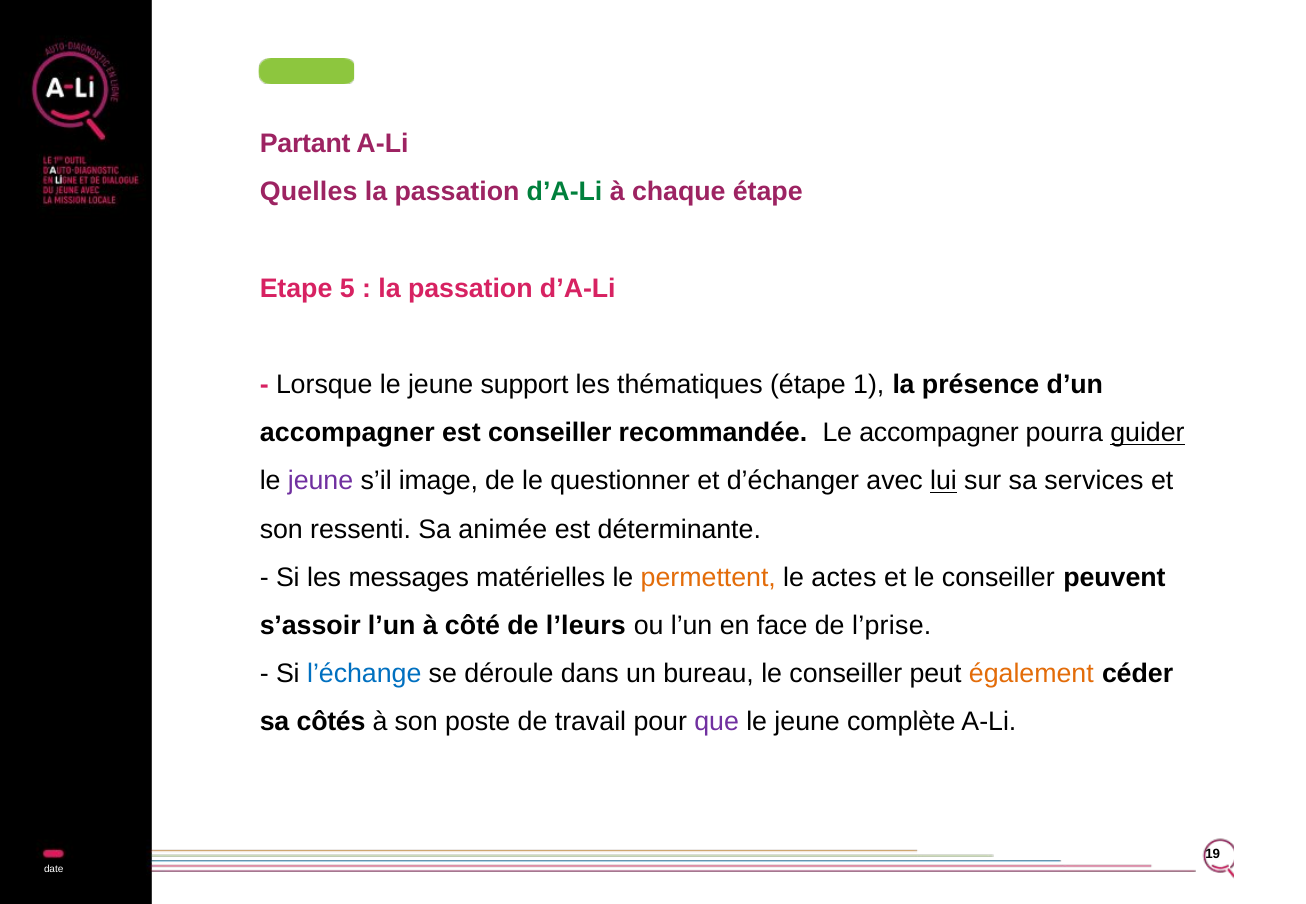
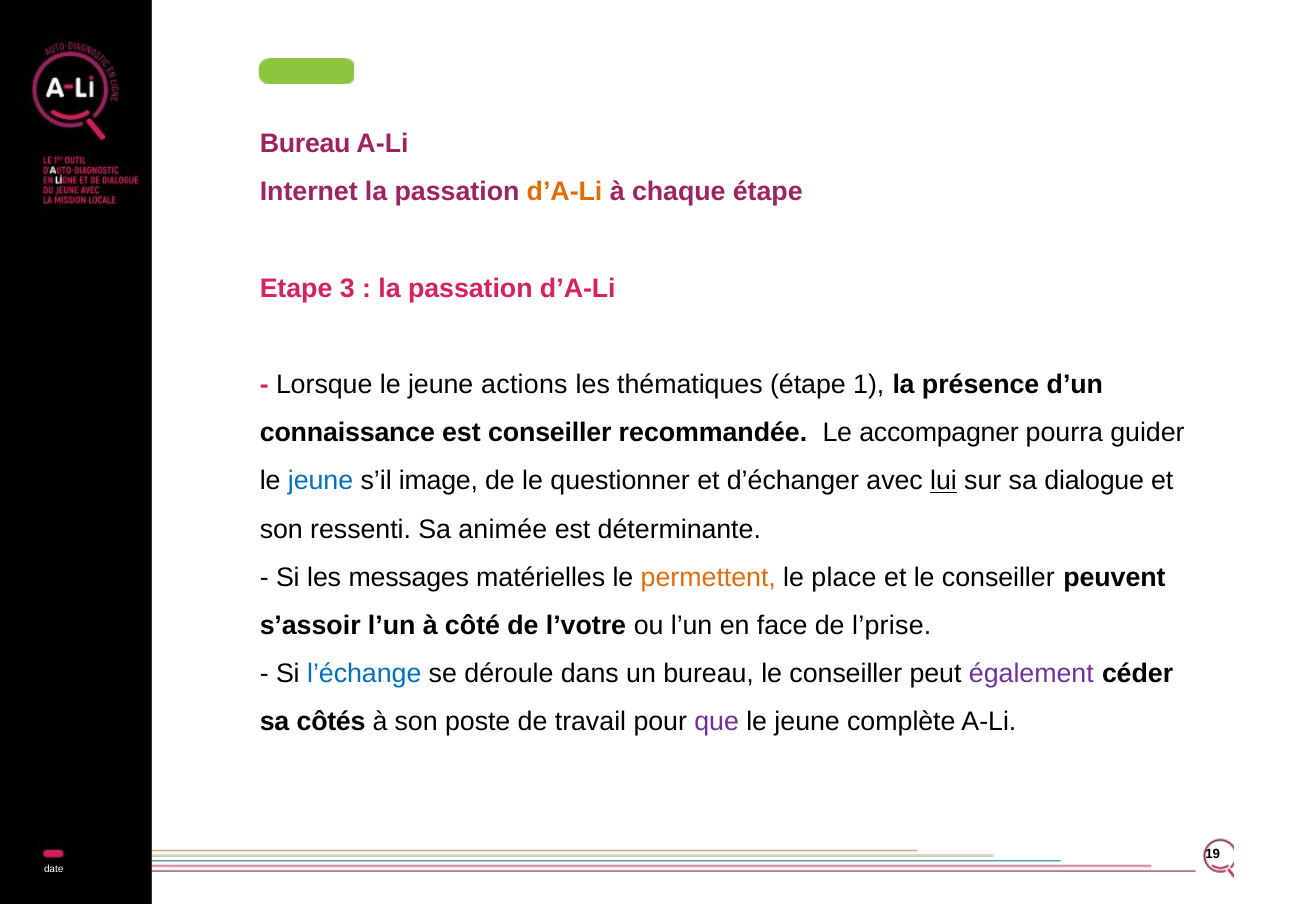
Partant at (305, 144): Partant -> Bureau
Quelles: Quelles -> Internet
d’A-Li at (565, 192) colour: green -> orange
5: 5 -> 3
support: support -> actions
accompagner at (347, 433): accompagner -> connaissance
guider underline: present -> none
jeune at (321, 481) colour: purple -> blue
services: services -> dialogue
actes: actes -> place
l’leurs: l’leurs -> l’votre
également colour: orange -> purple
